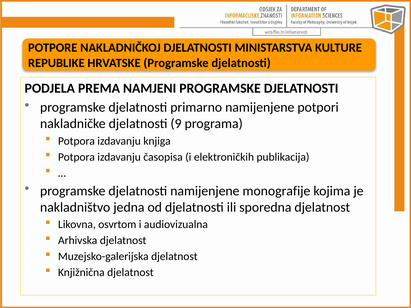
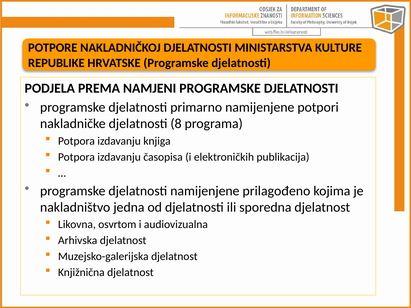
9: 9 -> 8
monografije: monografije -> prilagođeno
